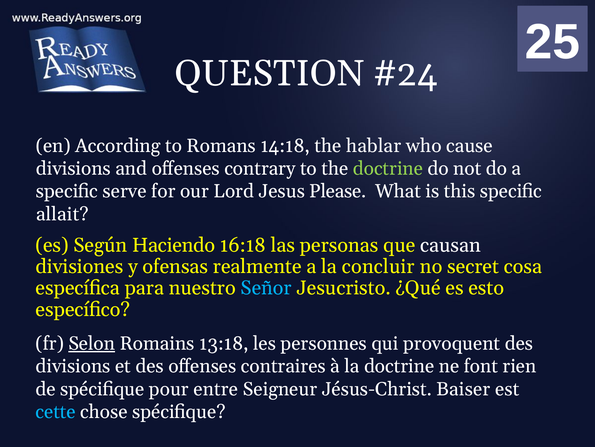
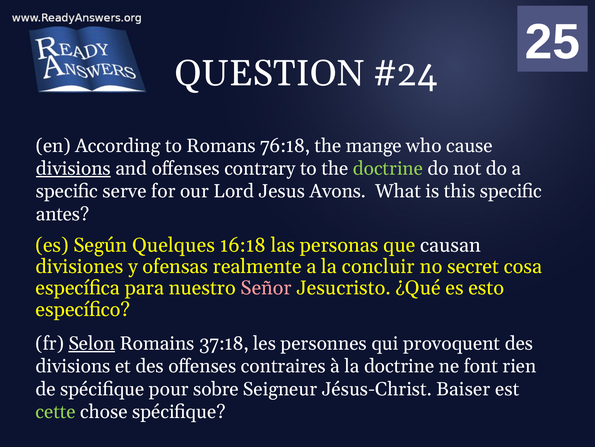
14:18: 14:18 -> 76:18
hablar: hablar -> mange
divisions at (73, 168) underline: none -> present
Please: Please -> Avons
allait: allait -> antes
Haciendo: Haciendo -> Quelques
Señor colour: light blue -> pink
13:18: 13:18 -> 37:18
entre: entre -> sobre
cette colour: light blue -> light green
